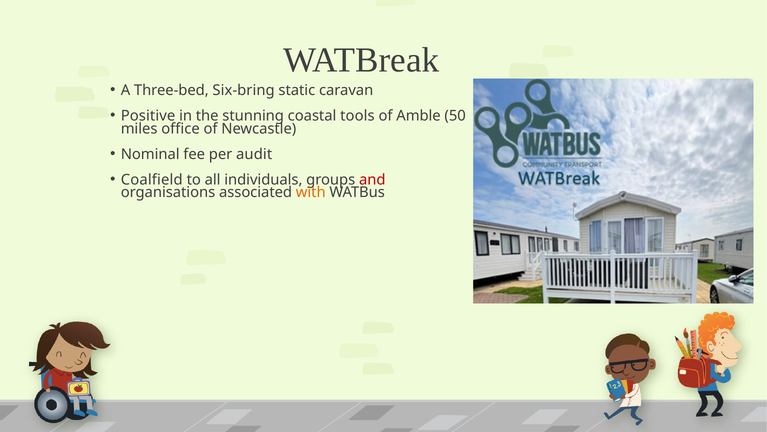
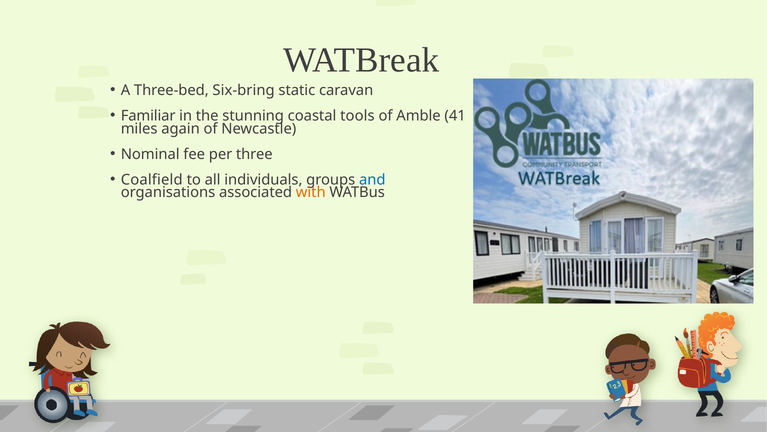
Positive: Positive -> Familiar
50: 50 -> 41
office: office -> again
audit: audit -> three
and colour: red -> blue
